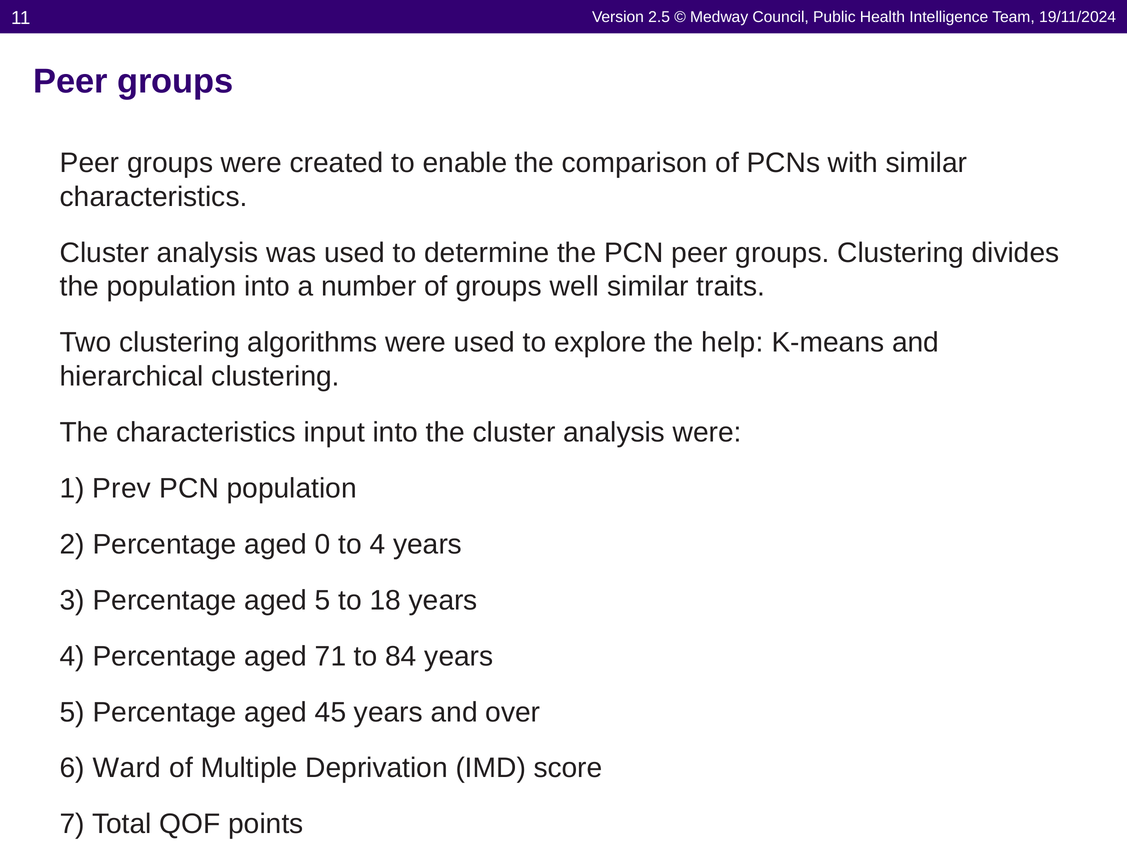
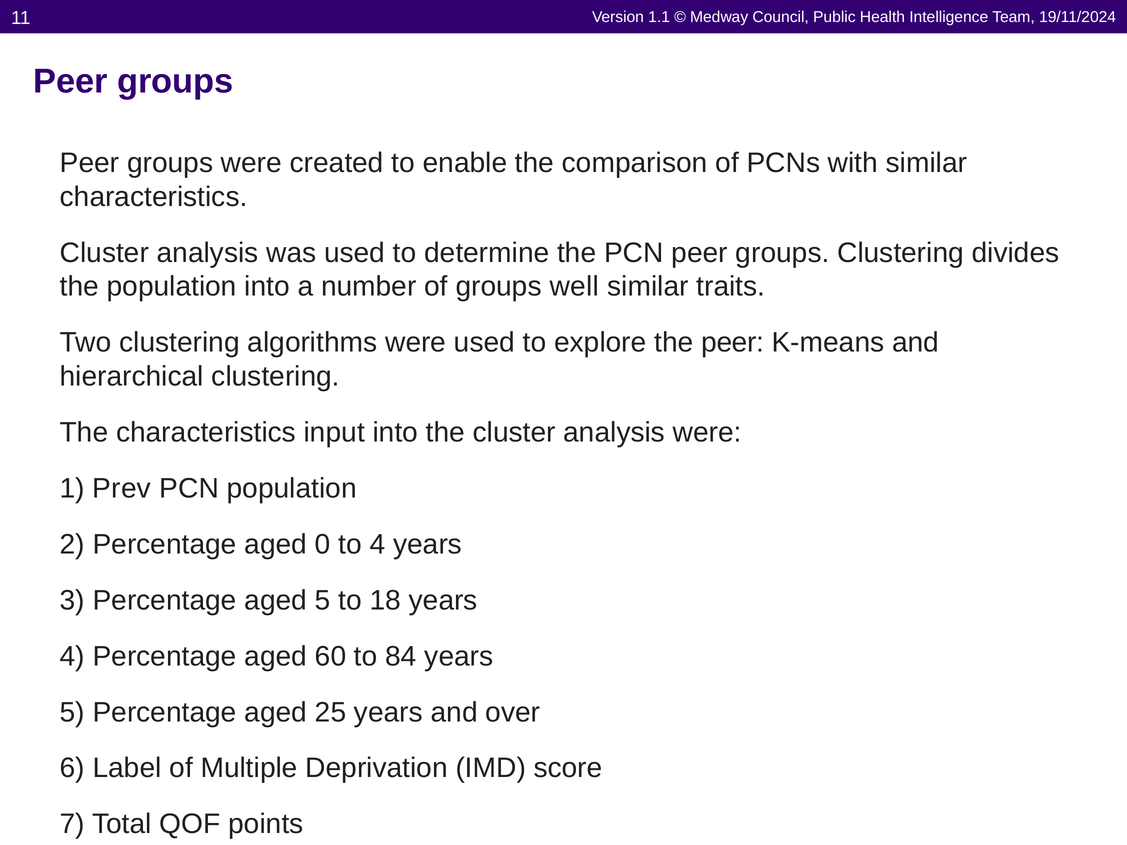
2.5: 2.5 -> 1.1
explore the help: help -> peer
71: 71 -> 60
45: 45 -> 25
Ward: Ward -> Label
